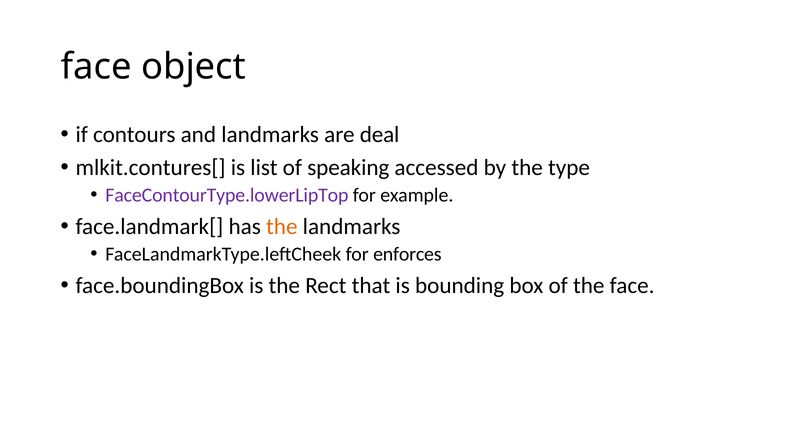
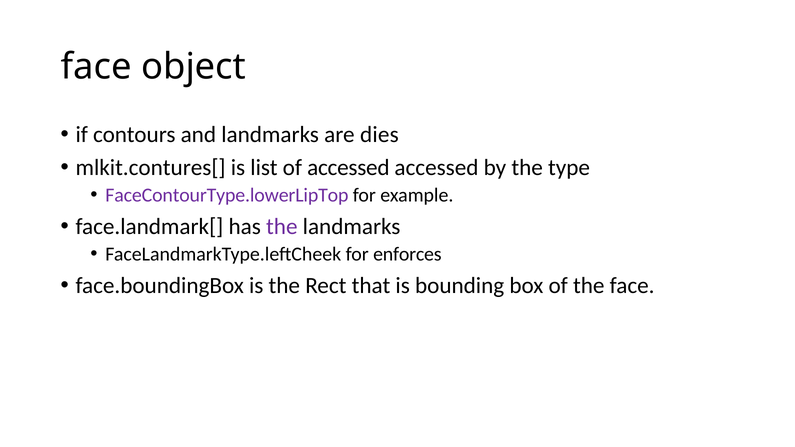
deal: deal -> dies
of speaking: speaking -> accessed
the at (282, 227) colour: orange -> purple
